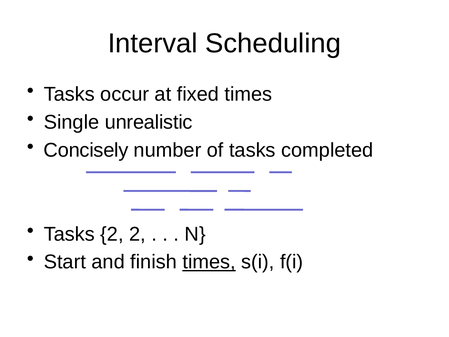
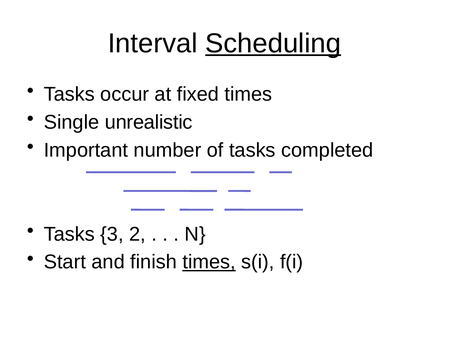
Scheduling underline: none -> present
Concisely: Concisely -> Important
Tasks 2: 2 -> 3
